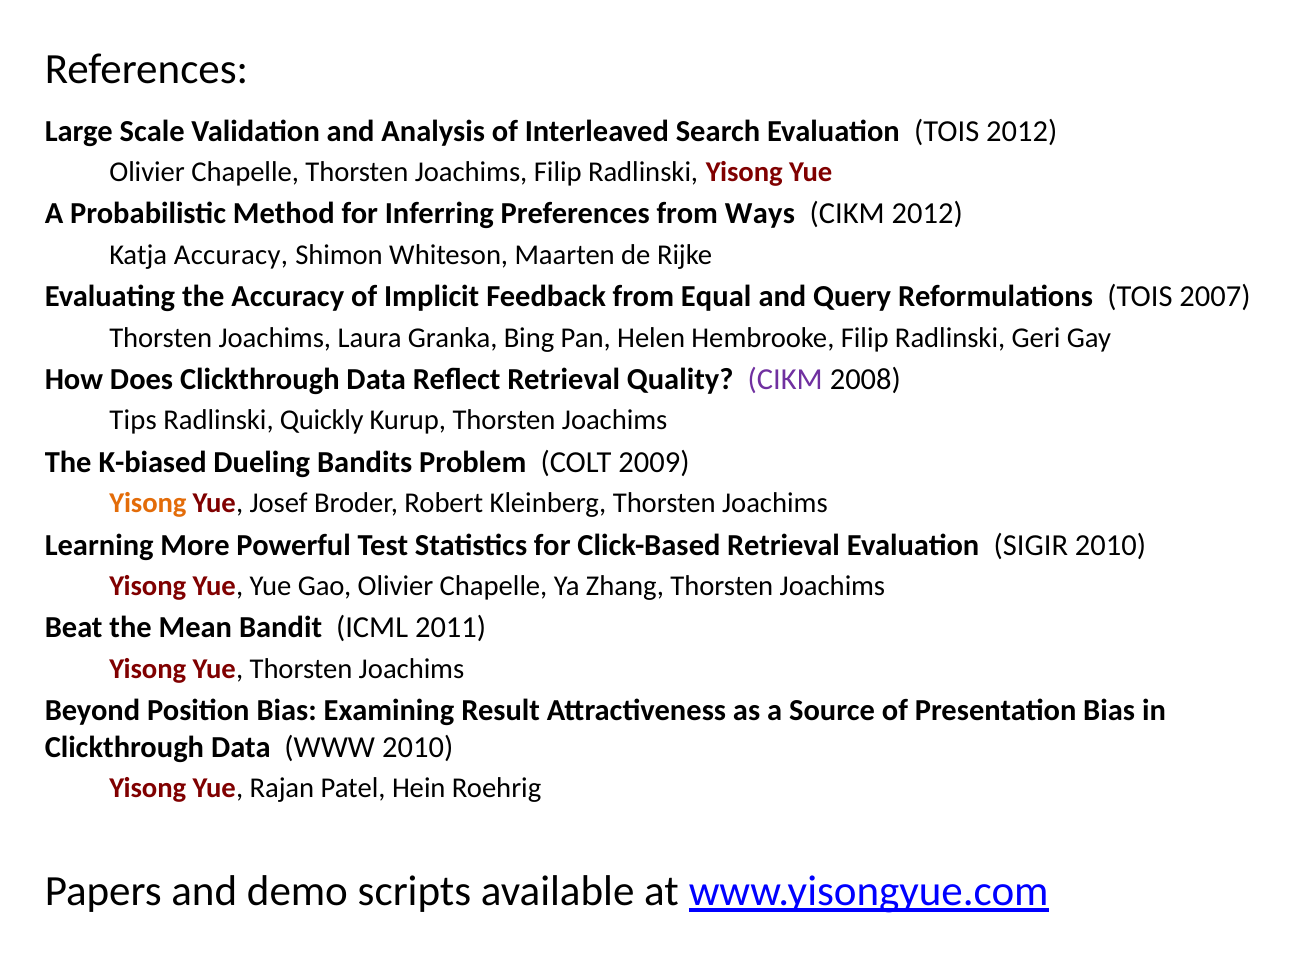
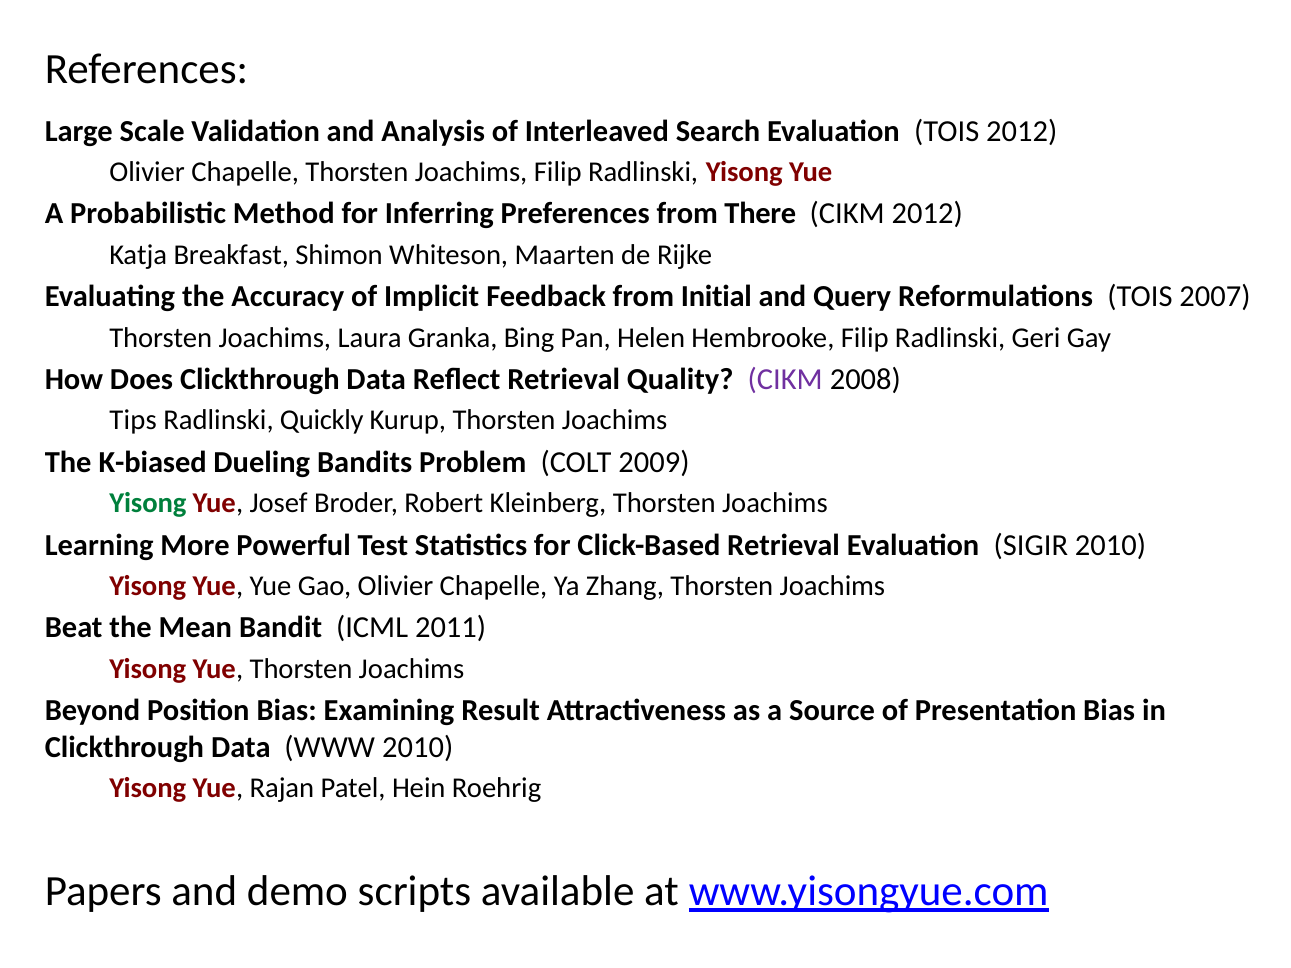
Ways: Ways -> There
Katja Accuracy: Accuracy -> Breakfast
Equal: Equal -> Initial
Yisong at (148, 503) colour: orange -> green
